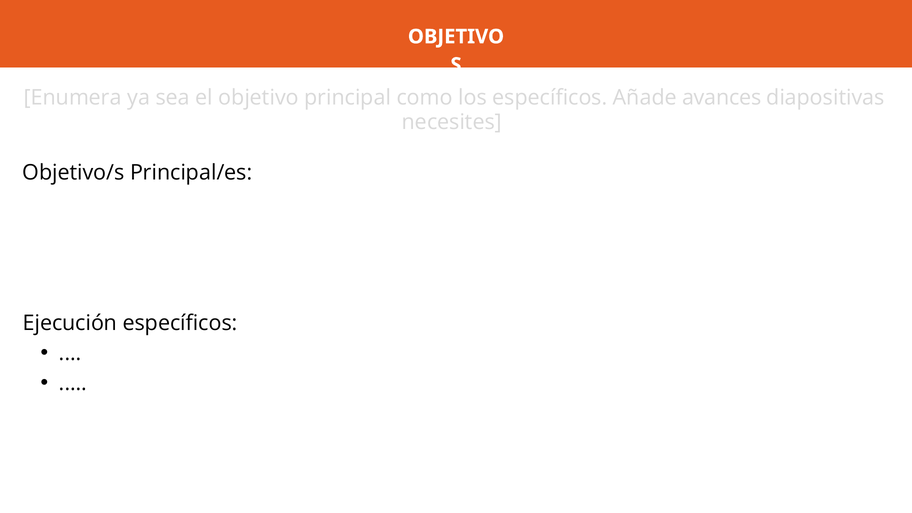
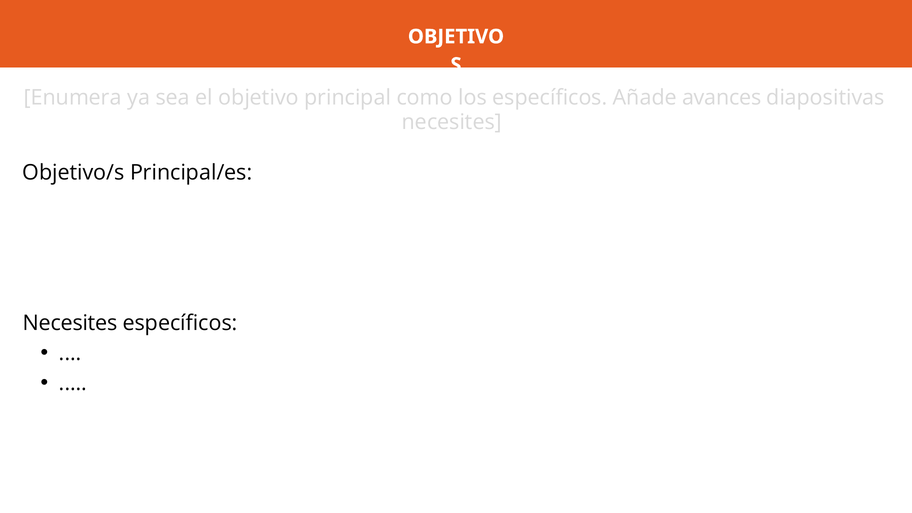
Ejecución at (70, 323): Ejecución -> Necesites
